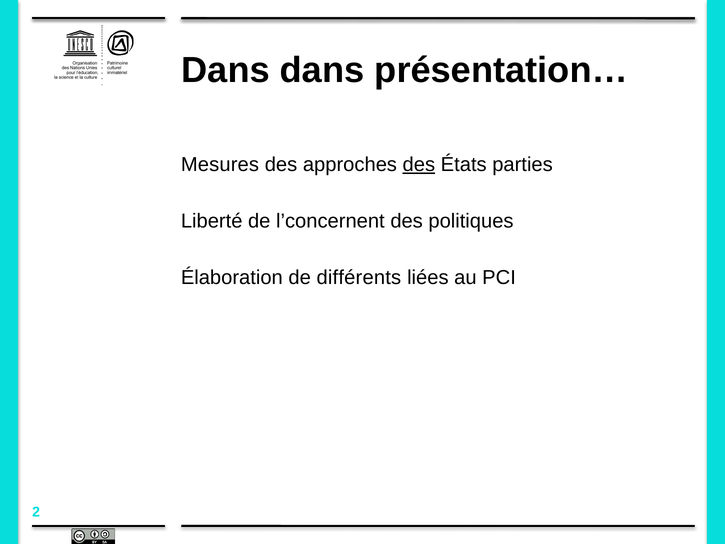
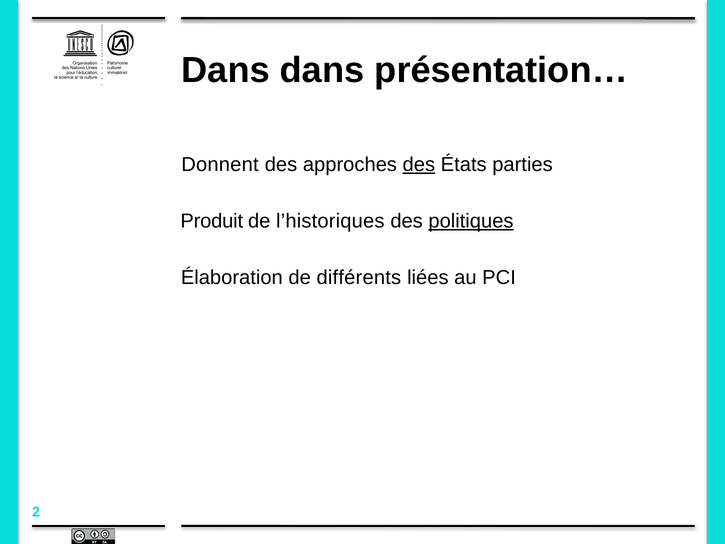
Mesures: Mesures -> Donnent
Liberté: Liberté -> Produit
l’concernent: l’concernent -> l’historiques
politiques underline: none -> present
